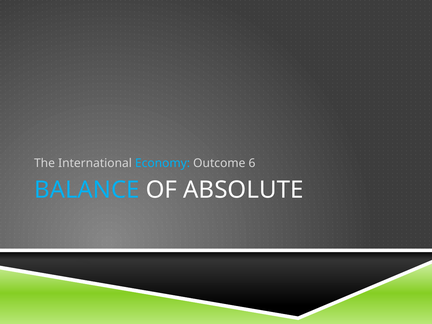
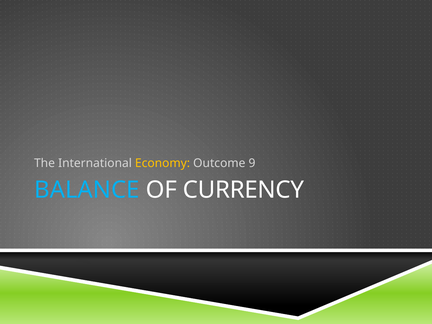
Economy colour: light blue -> yellow
6: 6 -> 9
ABSOLUTE: ABSOLUTE -> CURRENCY
